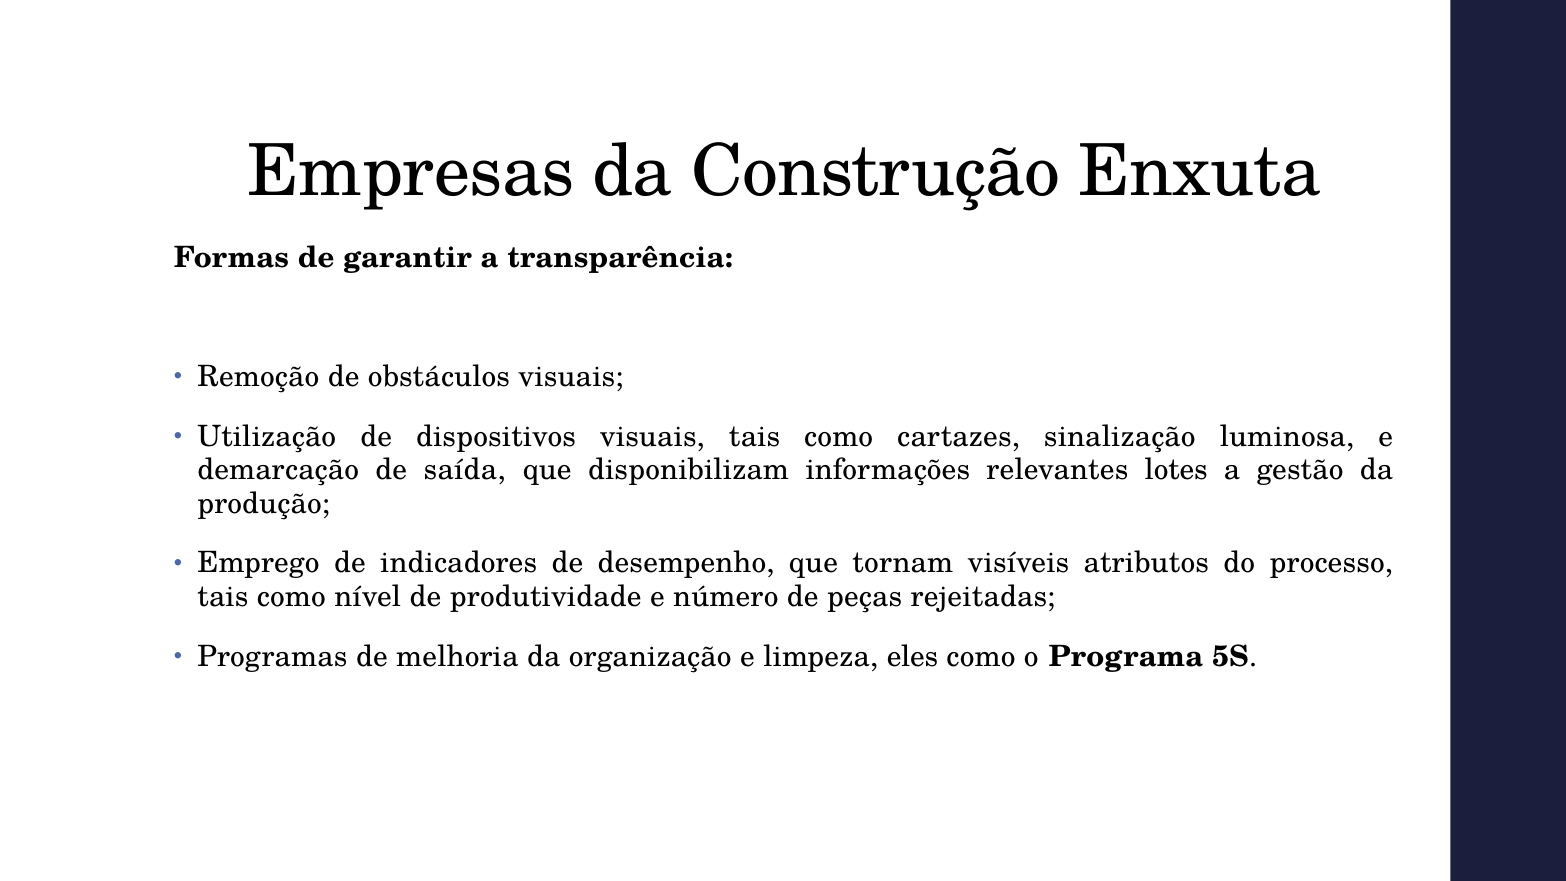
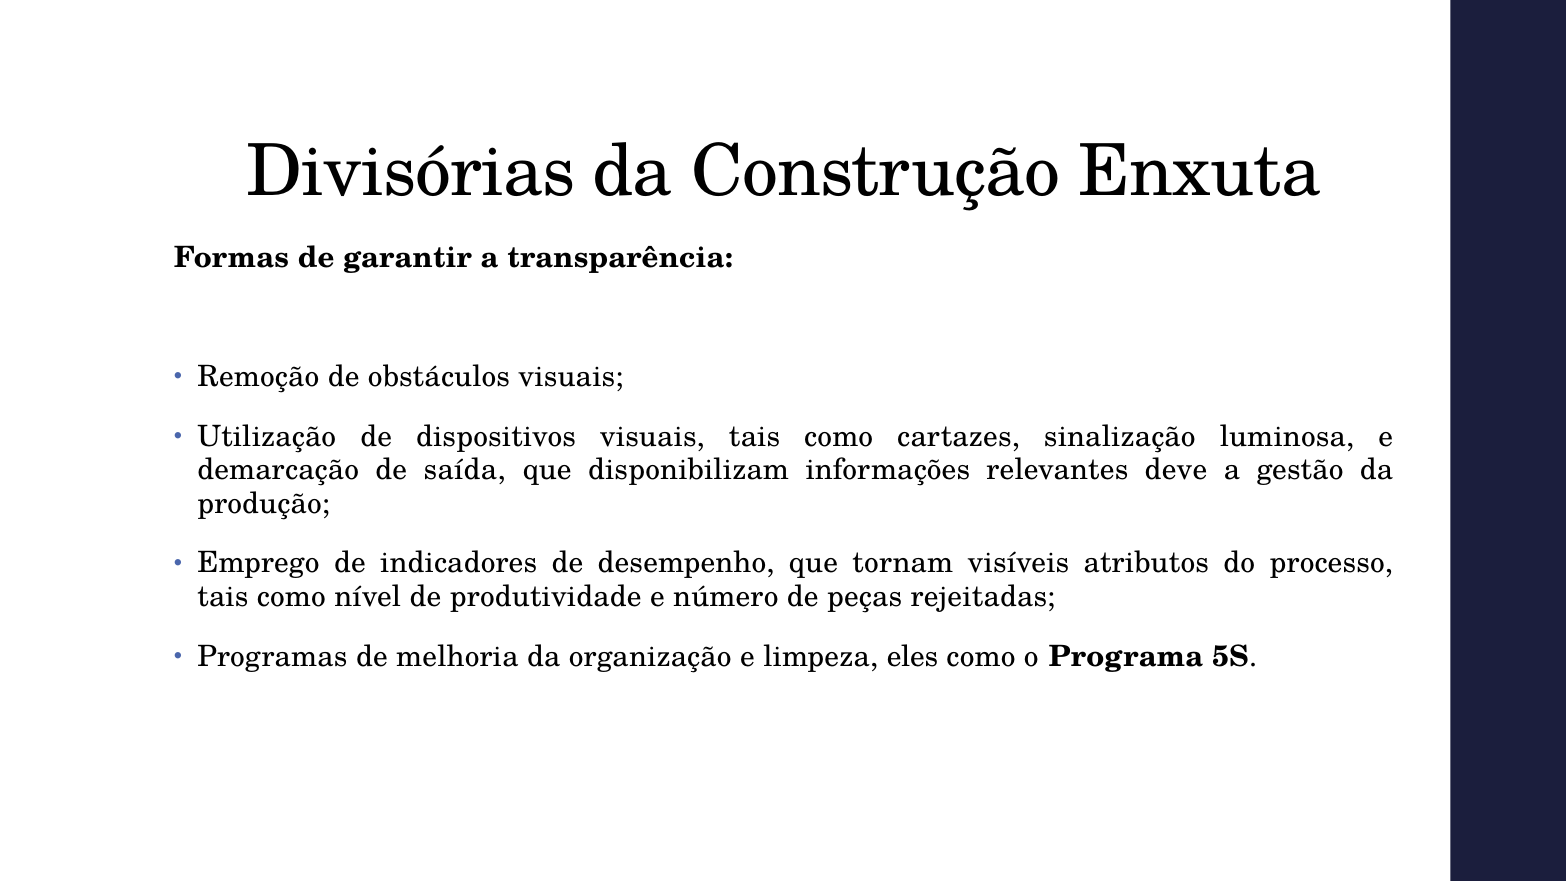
Empresas: Empresas -> Divisórias
lotes: lotes -> deve
